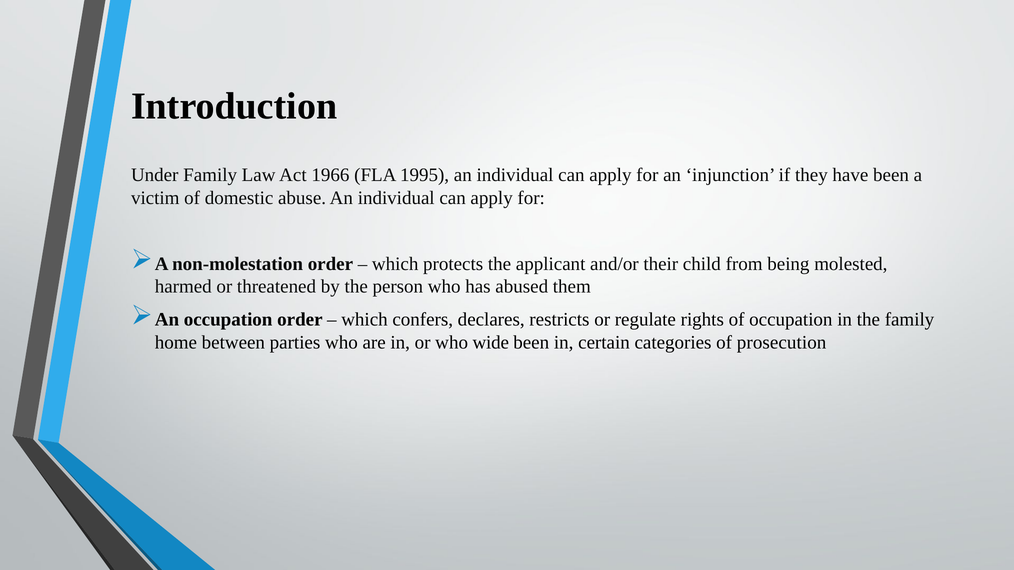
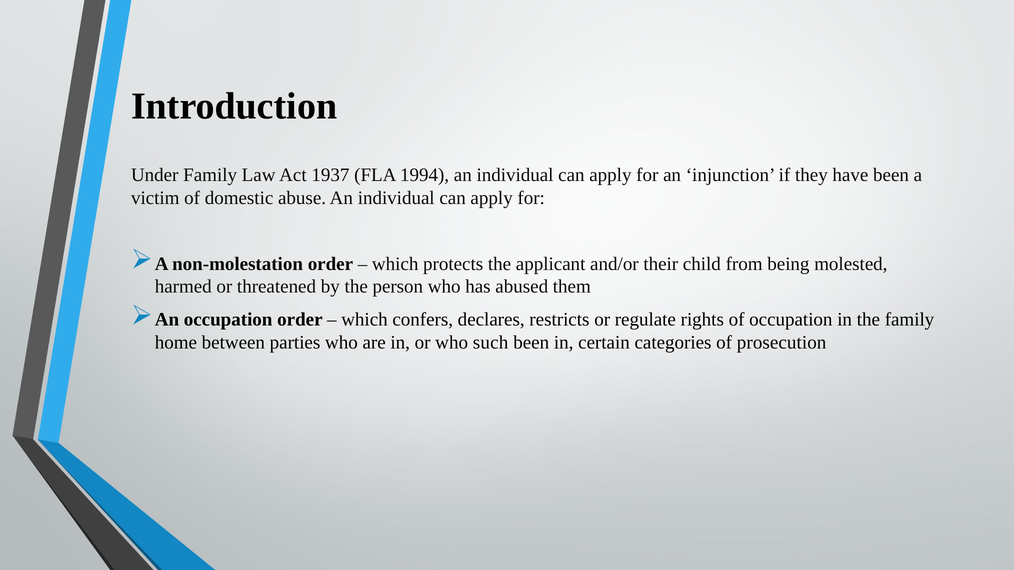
1966: 1966 -> 1937
1995: 1995 -> 1994
wide: wide -> such
